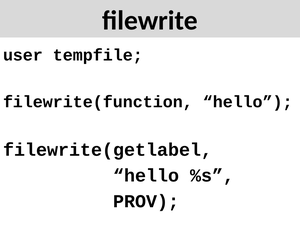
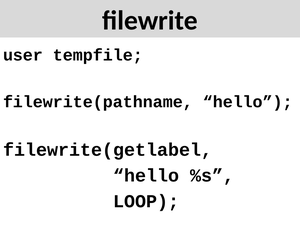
filewrite(function: filewrite(function -> filewrite(pathname
PROV: PROV -> LOOP
